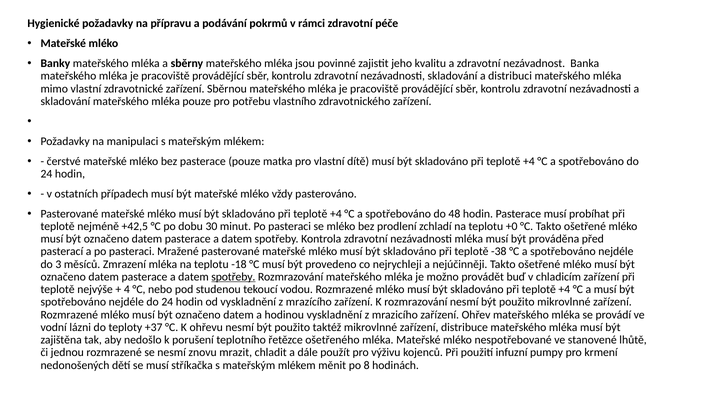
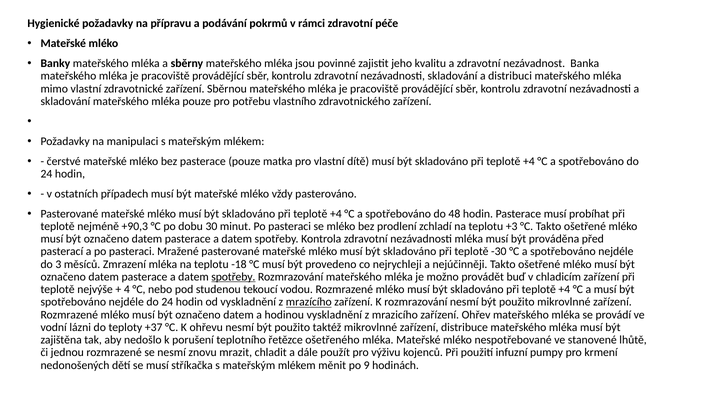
+42,5: +42,5 -> +90,3
+0: +0 -> +3
-38: -38 -> -30
mrazícího underline: none -> present
8: 8 -> 9
